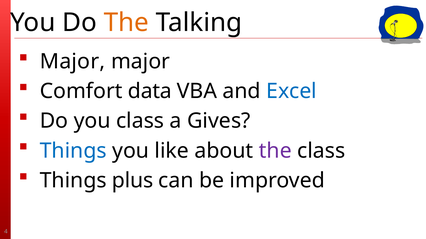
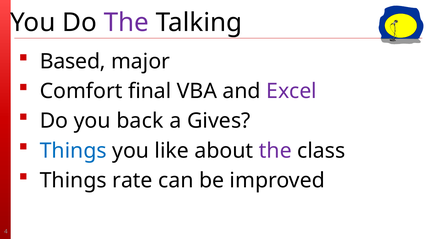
The at (126, 23) colour: orange -> purple
Major at (73, 62): Major -> Based
data: data -> final
Excel colour: blue -> purple
you class: class -> back
plus: plus -> rate
